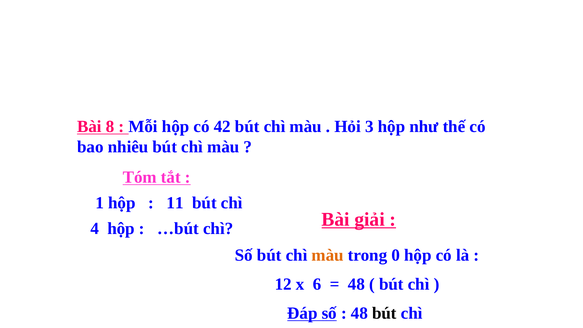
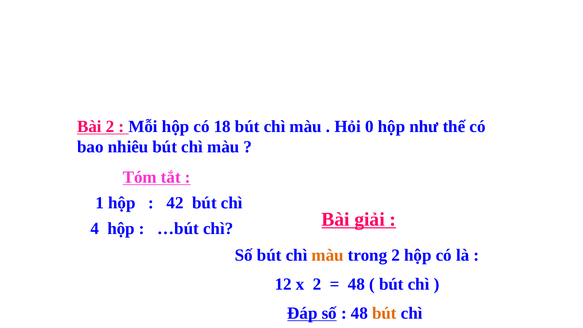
Bài 8: 8 -> 2
42: 42 -> 18
3: 3 -> 0
11: 11 -> 42
trong 0: 0 -> 2
x 6: 6 -> 2
bút at (384, 313) colour: black -> orange
